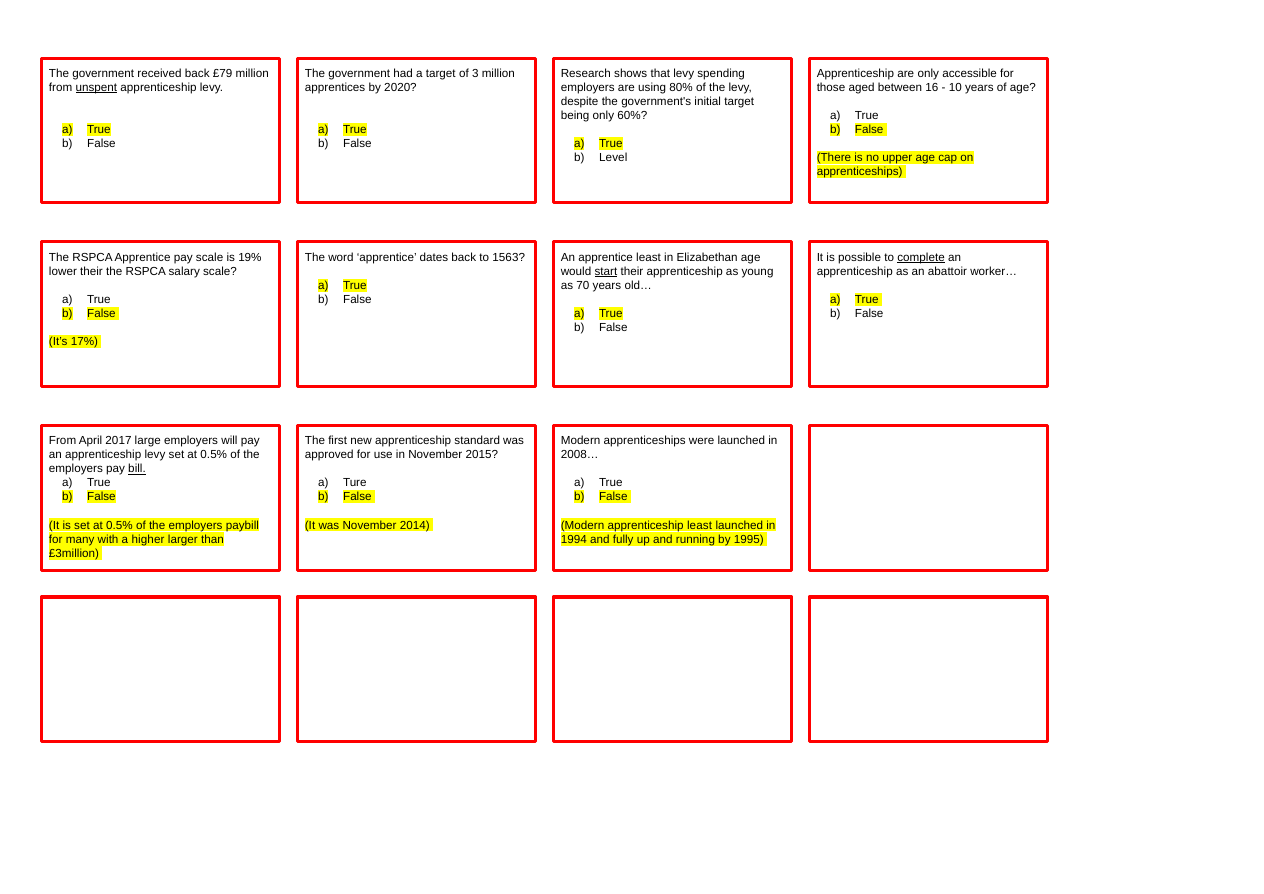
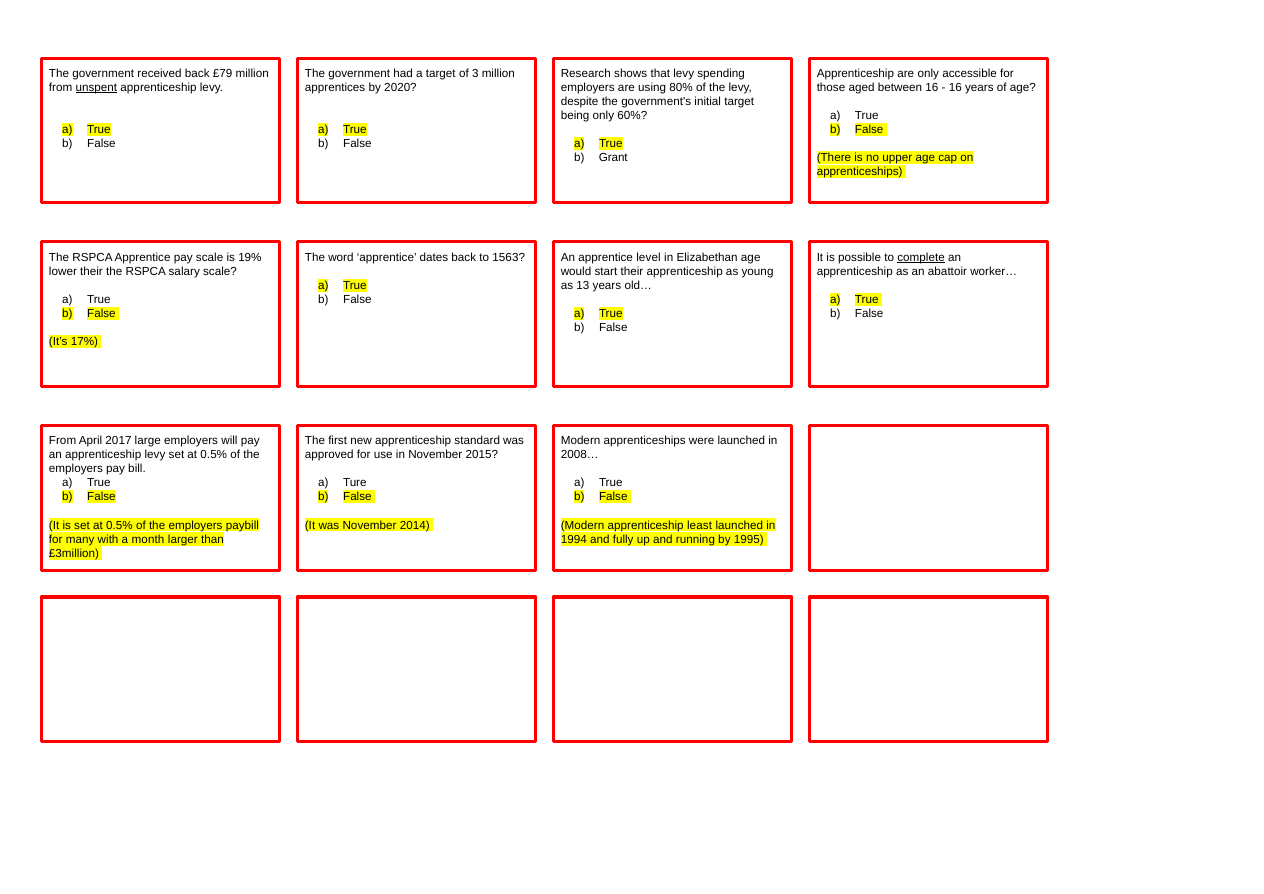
10 at (955, 88): 10 -> 16
Level: Level -> Grant
apprentice least: least -> level
start underline: present -> none
70: 70 -> 13
bill underline: present -> none
higher: higher -> month
